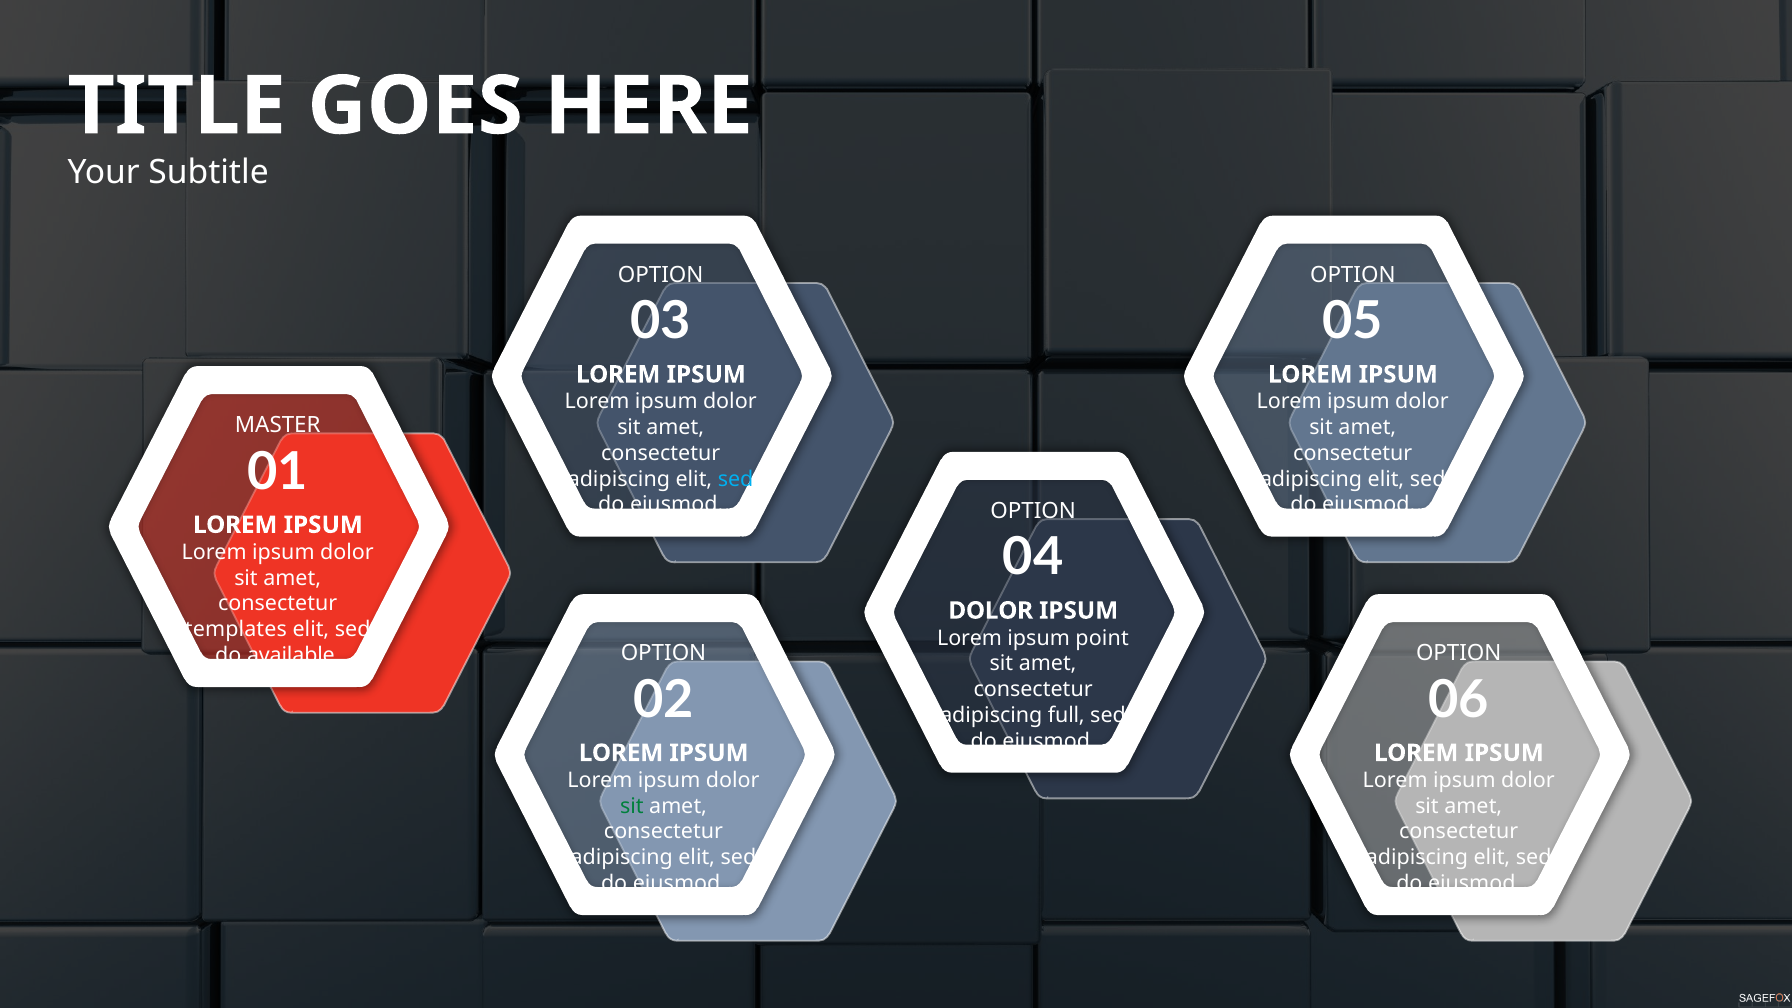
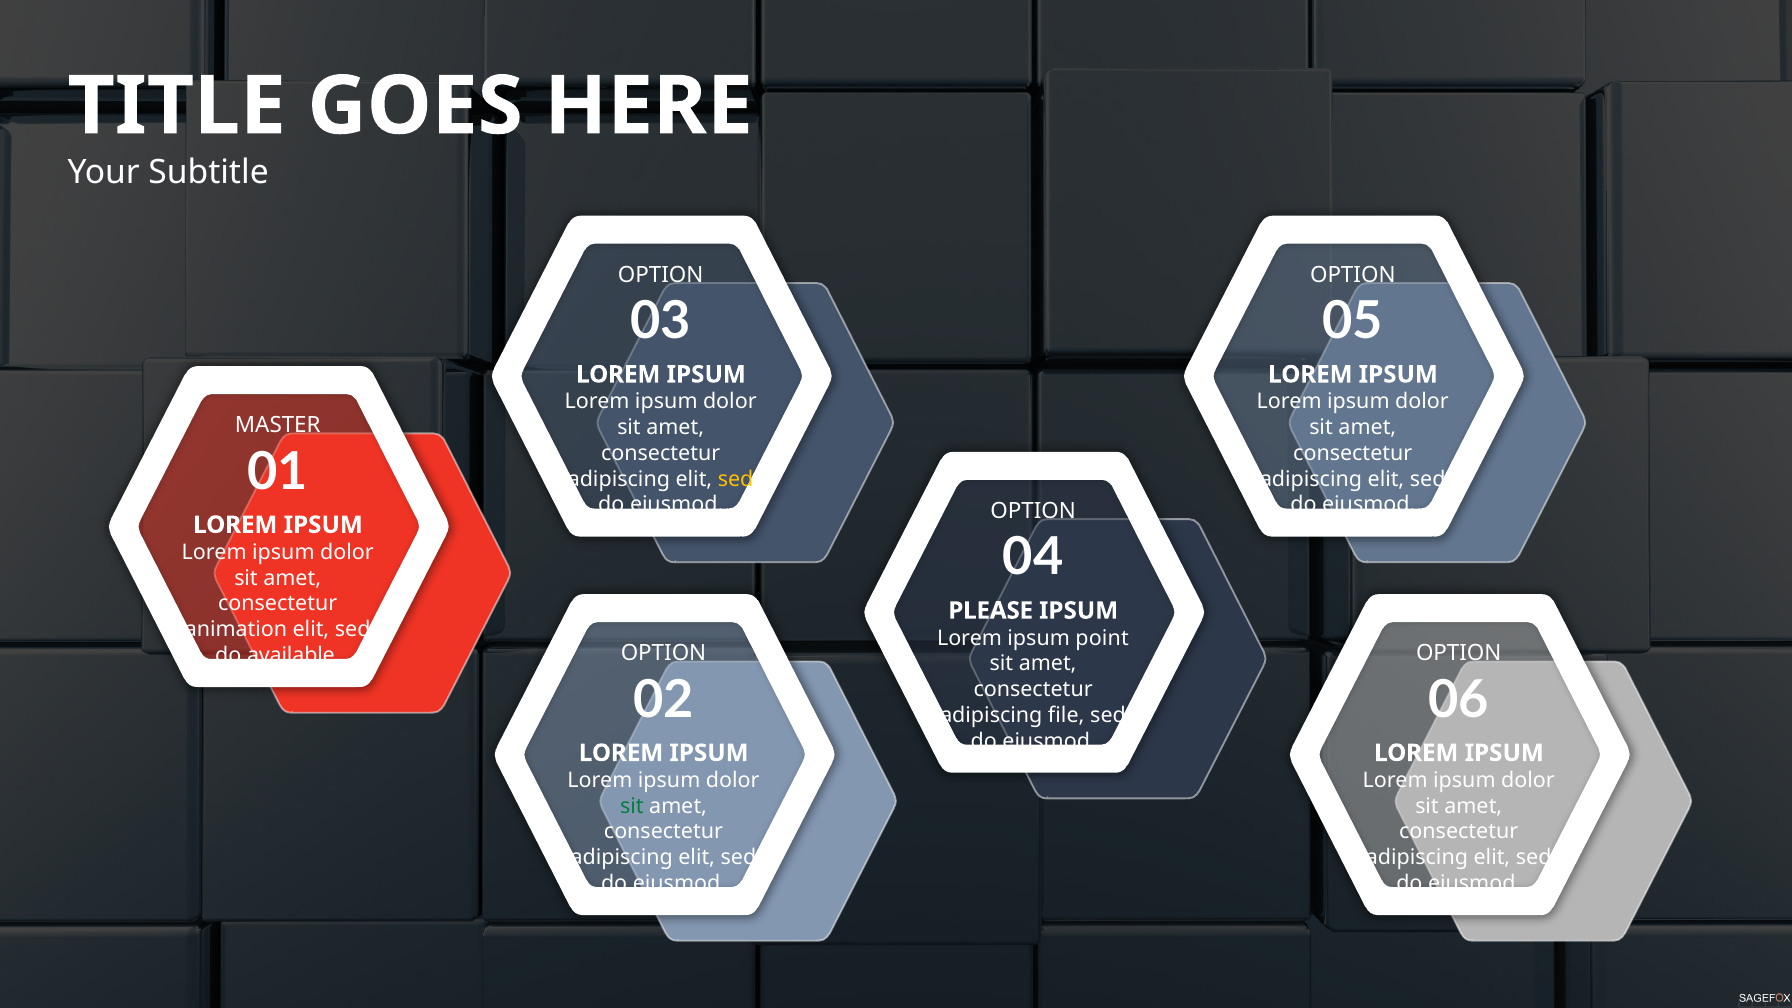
sed at (736, 479) colour: light blue -> yellow
DOLOR at (991, 611): DOLOR -> PLEASE
templates: templates -> animation
full: full -> file
